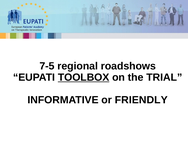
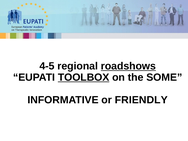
7-5: 7-5 -> 4-5
roadshows underline: none -> present
TRIAL: TRIAL -> SOME
